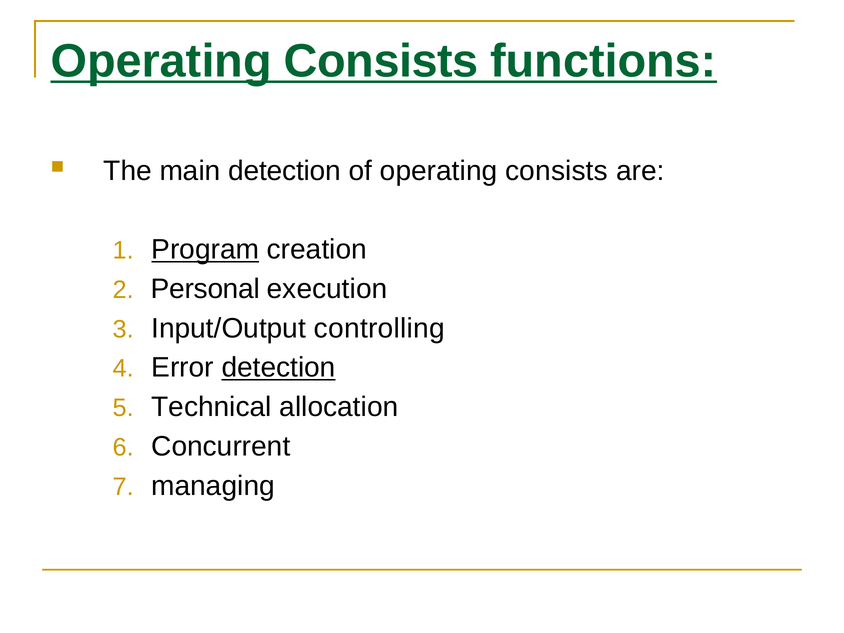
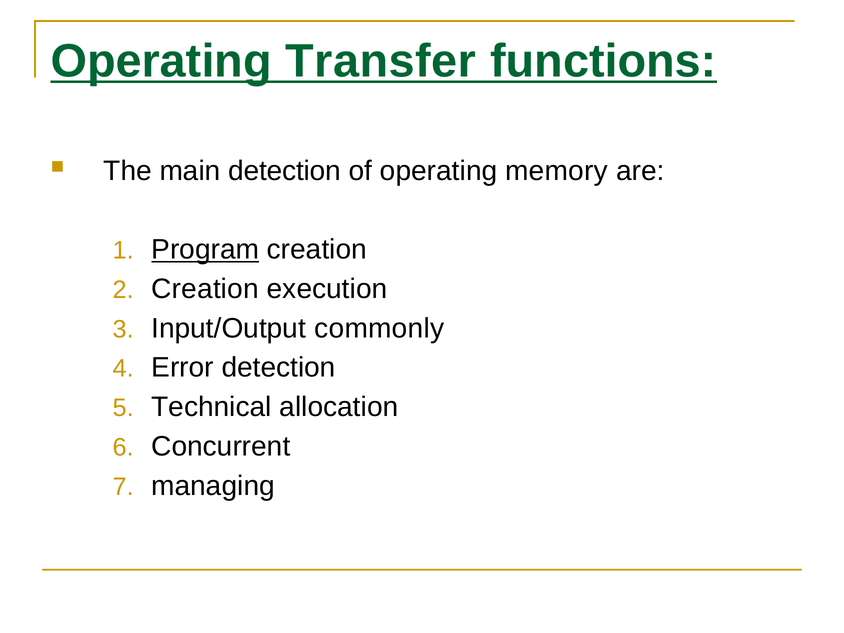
Consists at (381, 61): Consists -> Transfer
of operating consists: consists -> memory
Personal at (205, 289): Personal -> Creation
controlling: controlling -> commonly
detection at (279, 368) underline: present -> none
